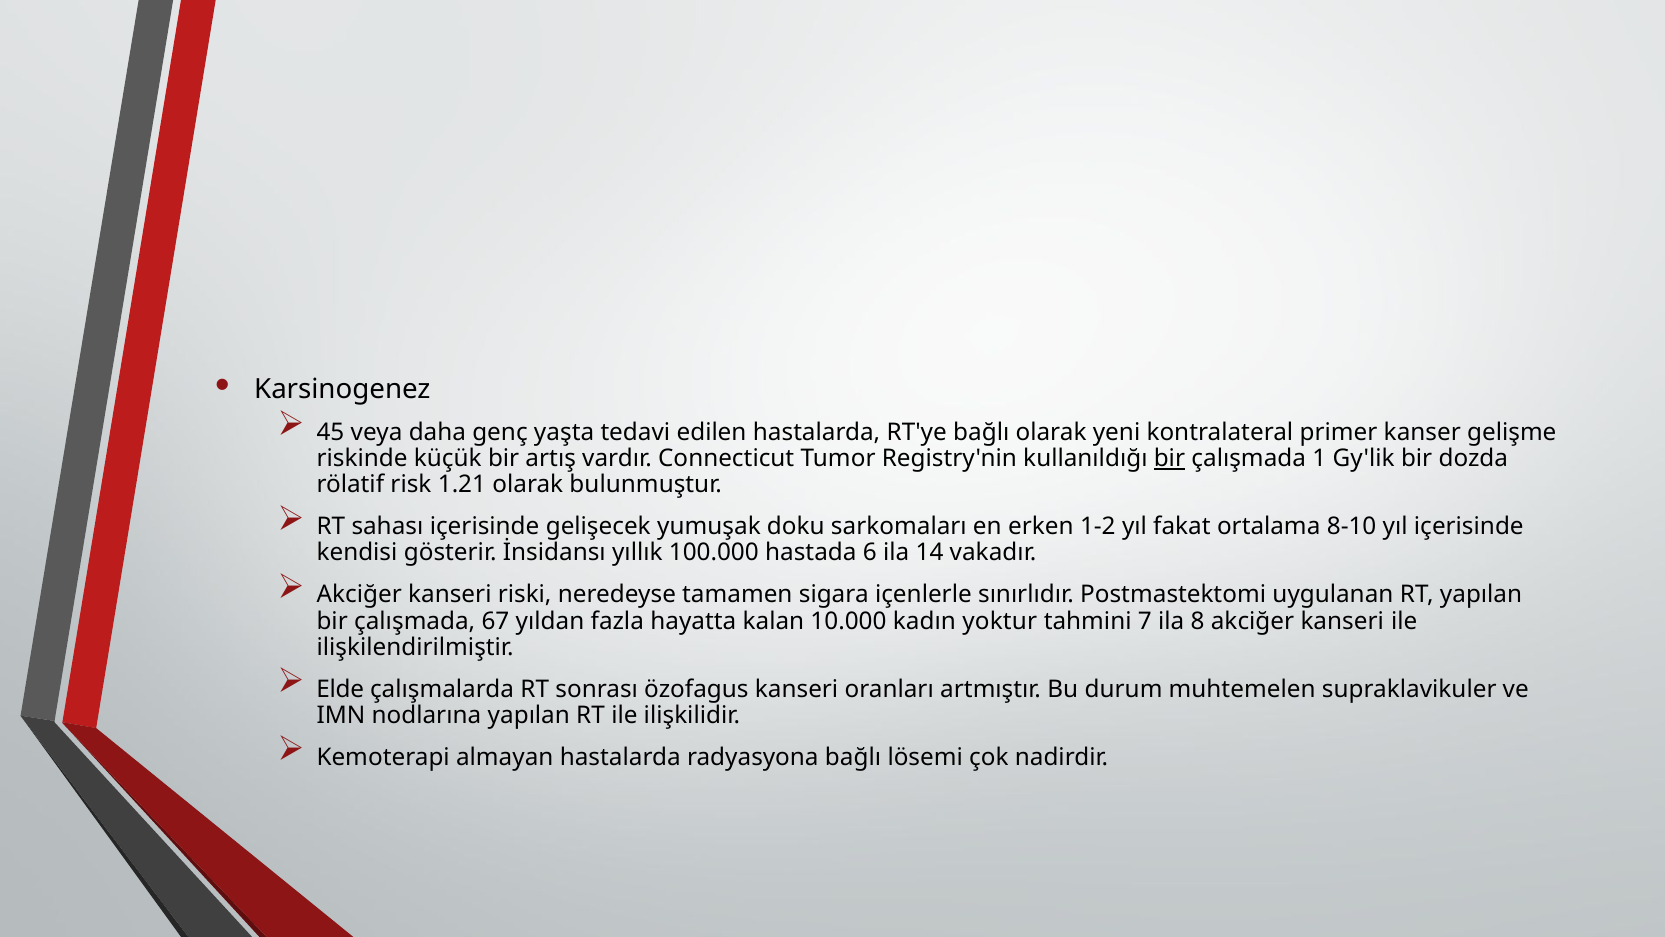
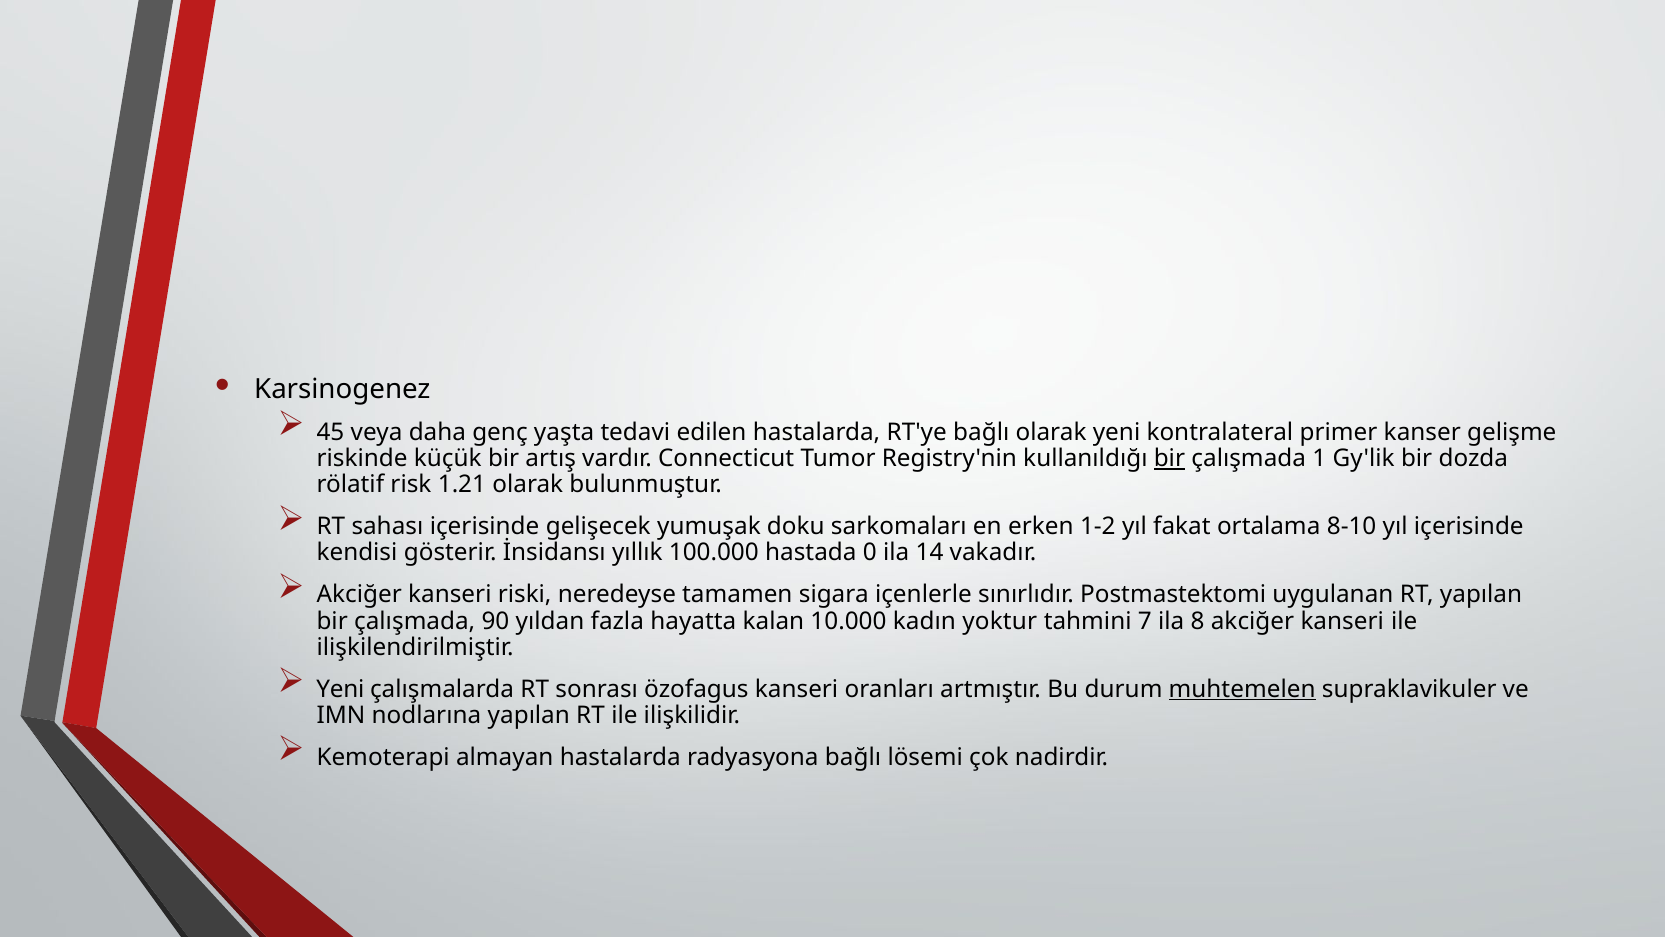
6: 6 -> 0
67: 67 -> 90
Elde at (340, 689): Elde -> Yeni
muhtemelen underline: none -> present
